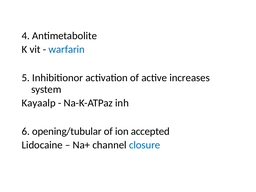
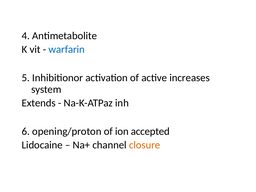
Kayaalp: Kayaalp -> Extends
opening/tubular: opening/tubular -> opening/proton
closure colour: blue -> orange
